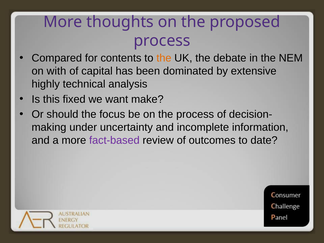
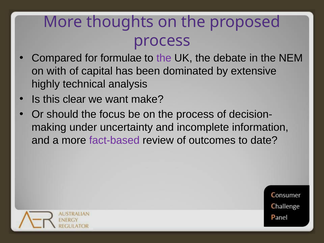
contents: contents -> formulae
the at (164, 58) colour: orange -> purple
fixed: fixed -> clear
